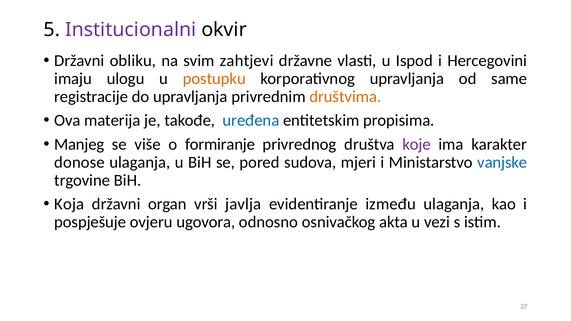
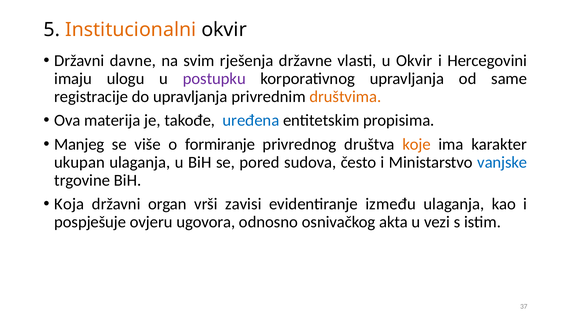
Institucionalni colour: purple -> orange
obliku: obliku -> davne
zahtjevi: zahtjevi -> rješenja
u Ispod: Ispod -> Okvir
postupku colour: orange -> purple
koje colour: purple -> orange
donose: donose -> ukupan
mjeri: mjeri -> često
javlja: javlja -> zavisi
